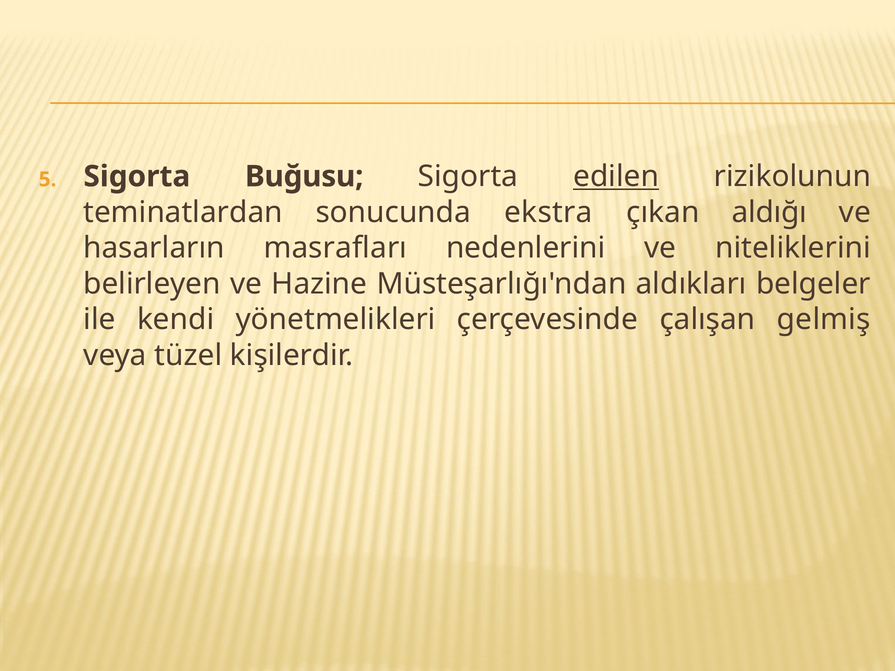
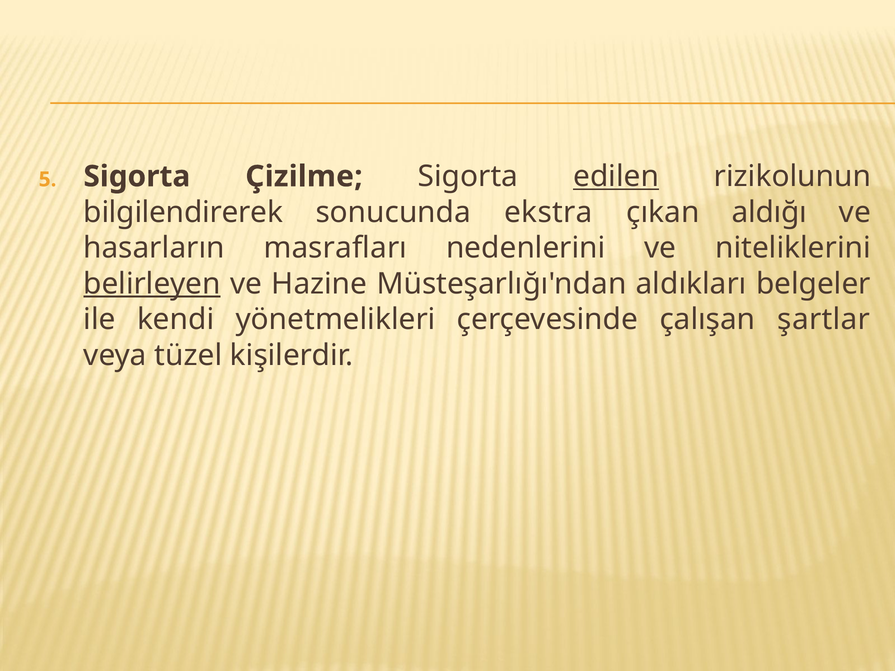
Buğusu: Buğusu -> Çizilme
teminatlardan: teminatlardan -> bilgilendirerek
belirleyen underline: none -> present
gelmiş: gelmiş -> şartlar
